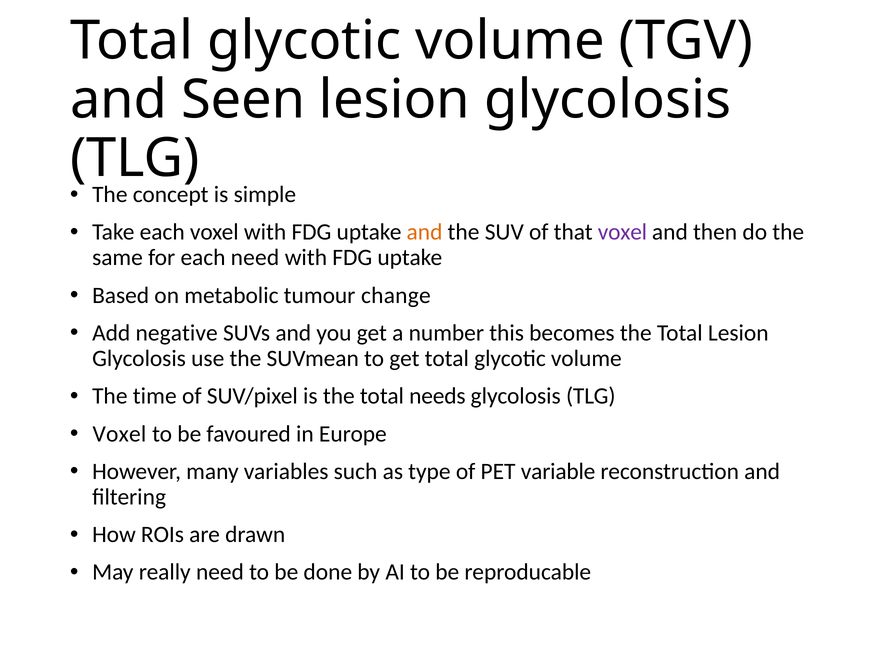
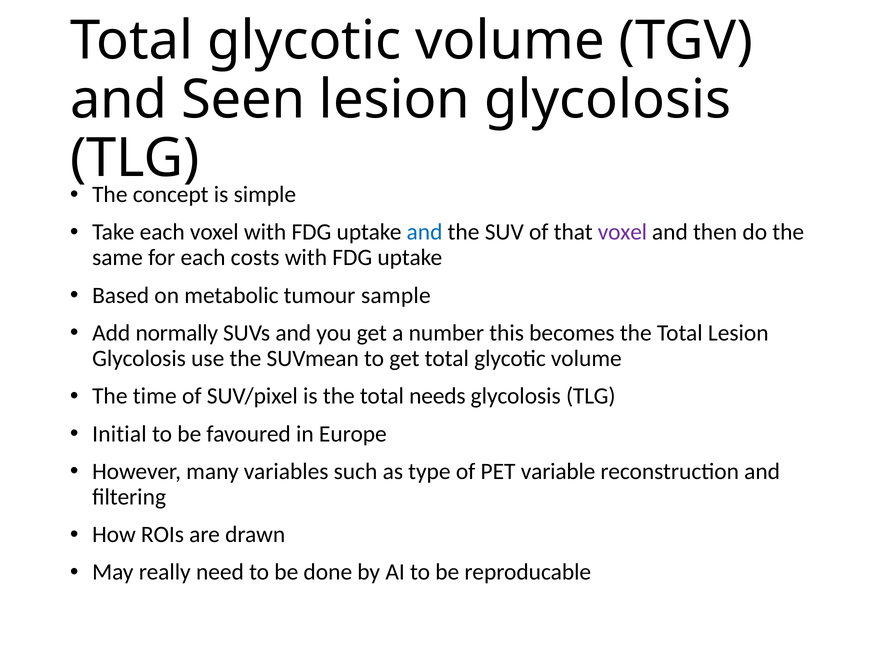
and at (425, 232) colour: orange -> blue
each need: need -> costs
change: change -> sample
negative: negative -> normally
Voxel at (119, 434): Voxel -> Initial
